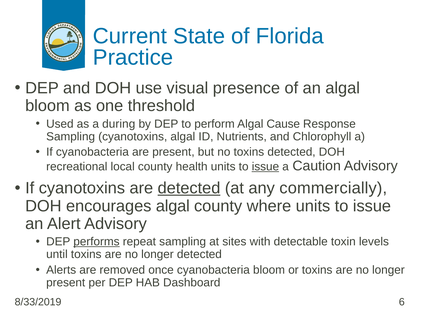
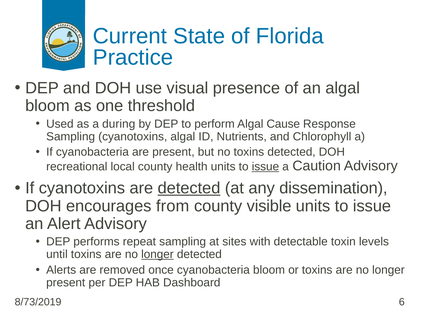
commercially: commercially -> dissemination
encourages algal: algal -> from
where: where -> visible
performs underline: present -> none
longer at (157, 254) underline: none -> present
8/33/2019: 8/33/2019 -> 8/73/2019
